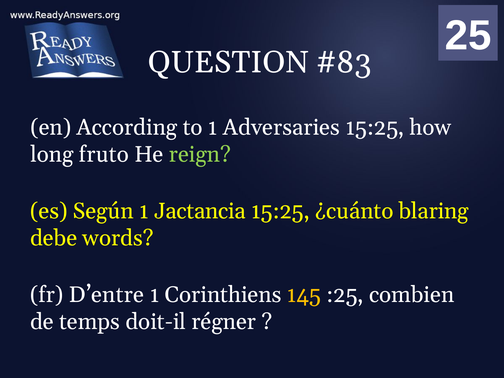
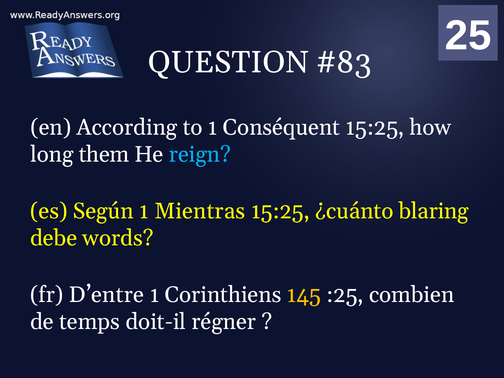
Adversaries: Adversaries -> Conséquent
fruto: fruto -> them
reign colour: light green -> light blue
Jactancia: Jactancia -> Mientras
